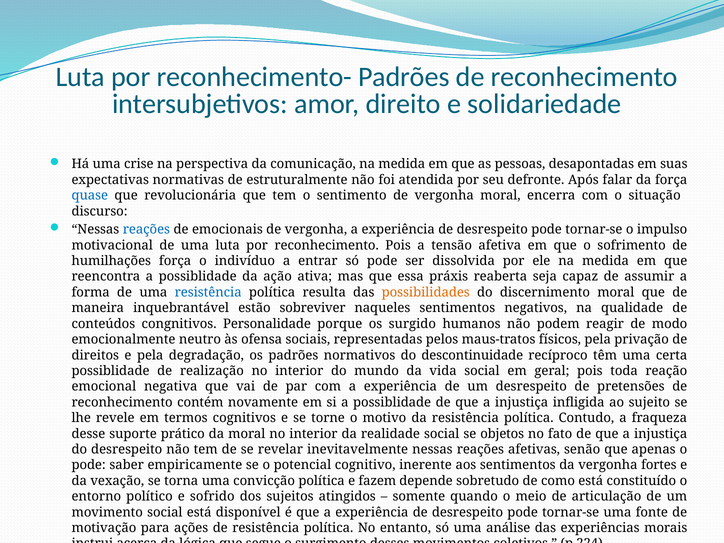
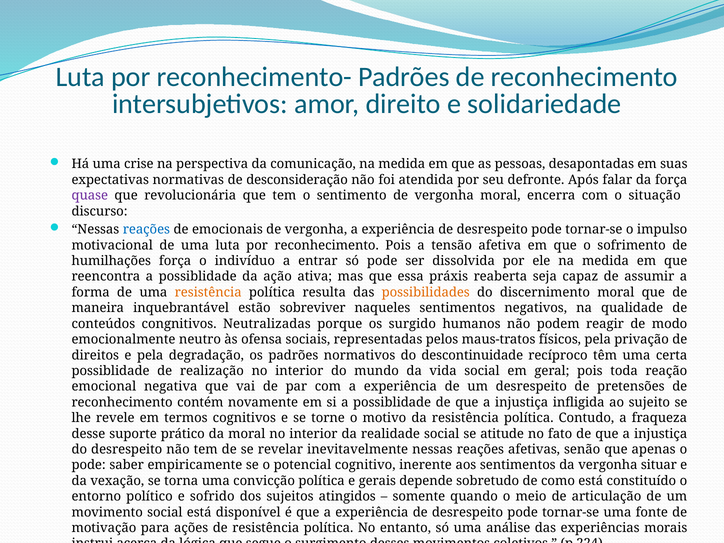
estruturalmente: estruturalmente -> desconsideração
quase colour: blue -> purple
resistência at (208, 292) colour: blue -> orange
Personalidade: Personalidade -> Neutralizadas
objetos: objetos -> atitude
fortes: fortes -> situar
fazem: fazem -> gerais
